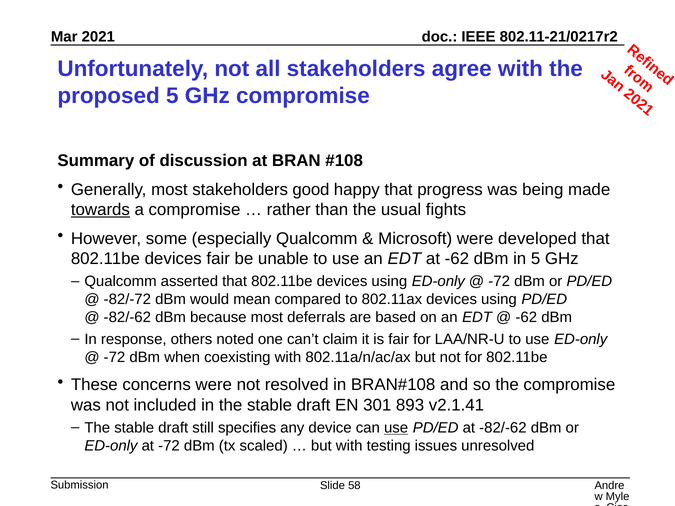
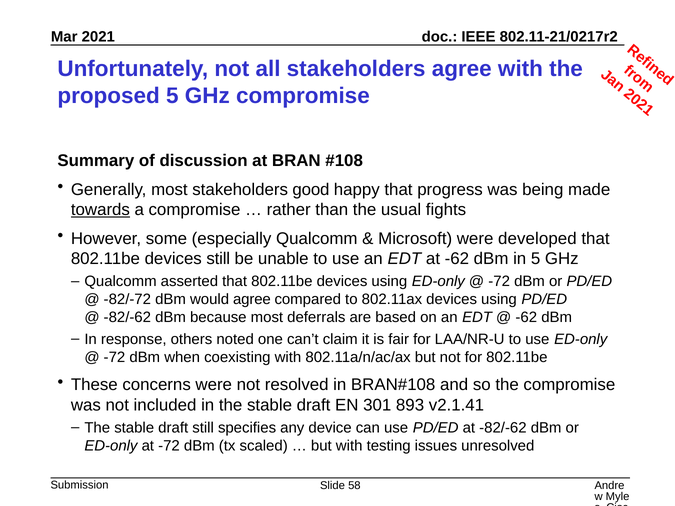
devices fair: fair -> still
would mean: mean -> agree
use at (396, 428) underline: present -> none
